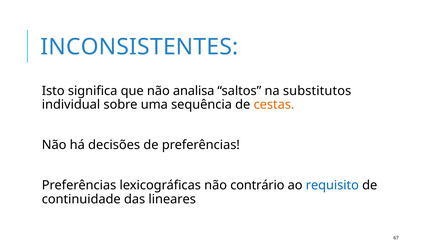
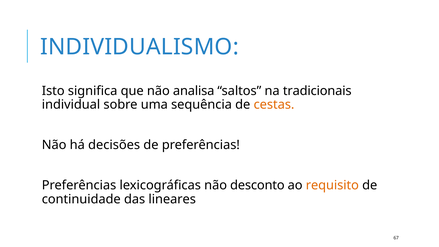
INCONSISTENTES: INCONSISTENTES -> INDIVIDUALISMO
substitutos: substitutos -> tradicionais
contrário: contrário -> desconto
requisito colour: blue -> orange
